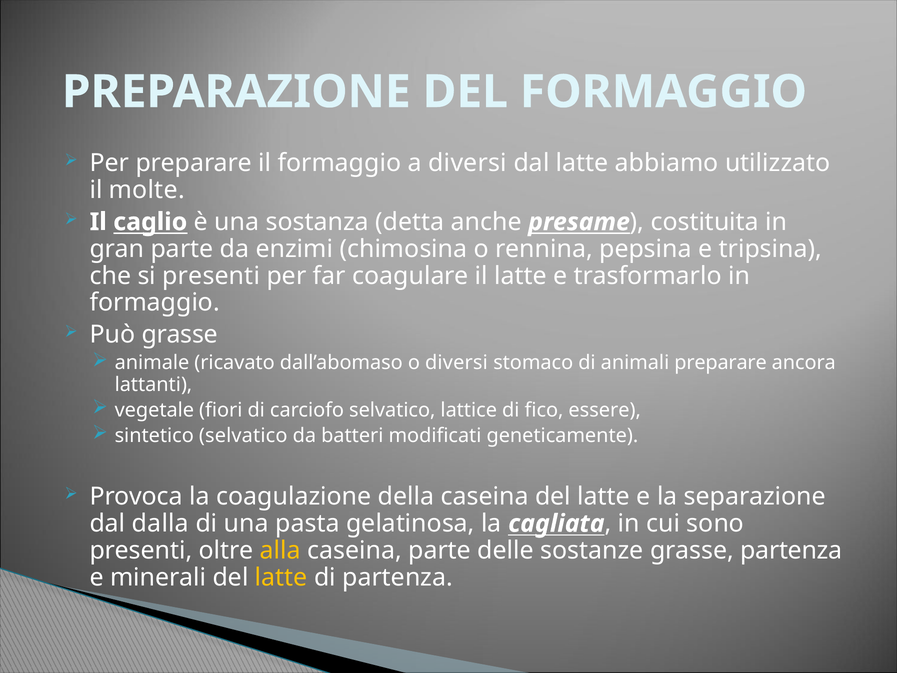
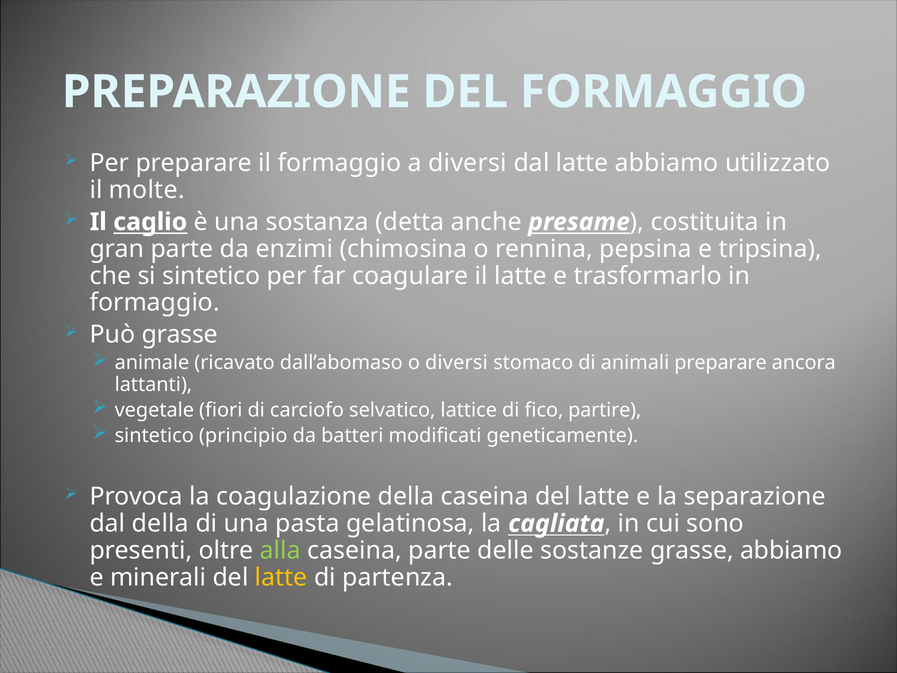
si presenti: presenti -> sintetico
essere: essere -> partire
sintetico selvatico: selvatico -> principio
dal dalla: dalla -> della
alla colour: yellow -> light green
grasse partenza: partenza -> abbiamo
